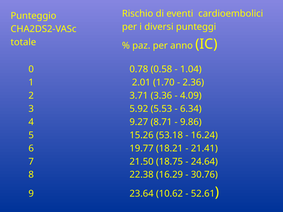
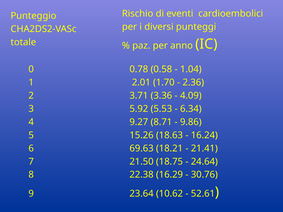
53.18: 53.18 -> 18.63
19.77: 19.77 -> 69.63
